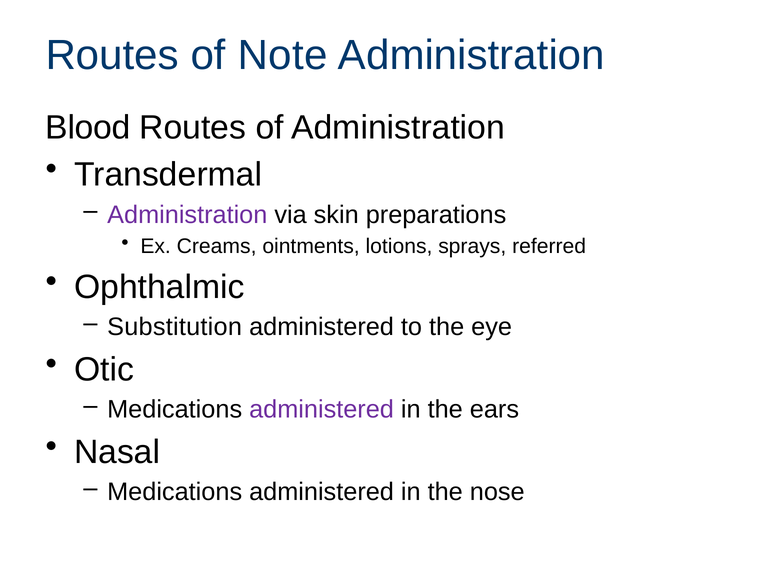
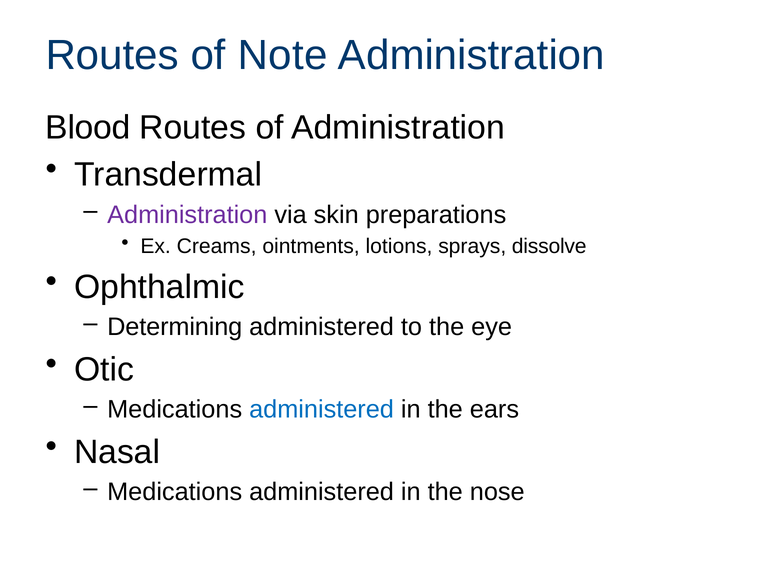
referred: referred -> dissolve
Substitution: Substitution -> Determining
administered at (322, 410) colour: purple -> blue
